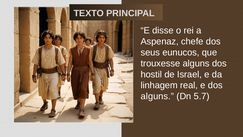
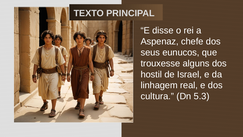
alguns at (157, 96): alguns -> cultura
5.7: 5.7 -> 5.3
